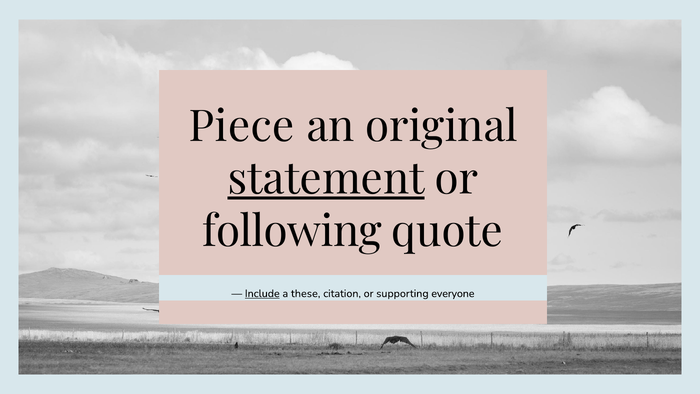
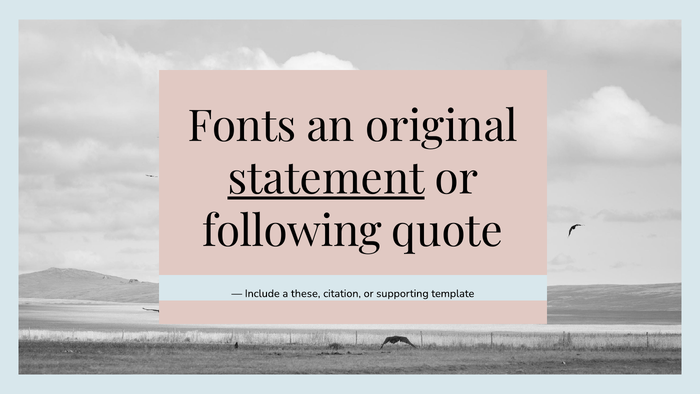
Piece: Piece -> Fonts
Include underline: present -> none
everyone: everyone -> template
